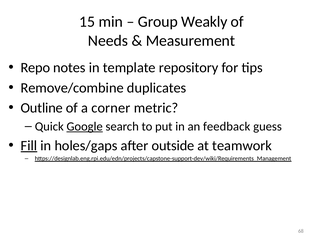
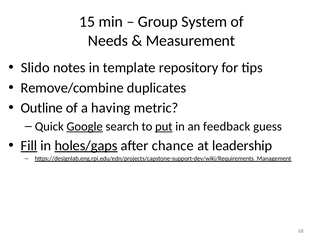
Weakly: Weakly -> System
Repo: Repo -> Slido
corner: corner -> having
put underline: none -> present
holes/gaps underline: none -> present
outside: outside -> chance
teamwork: teamwork -> leadership
